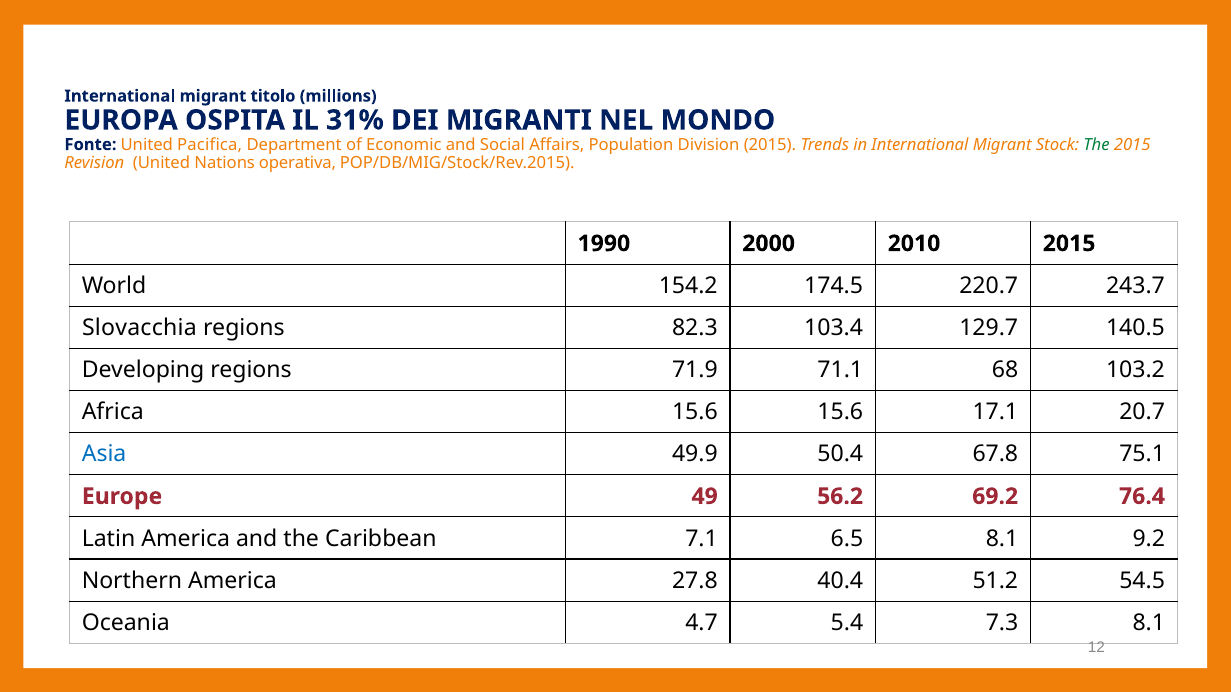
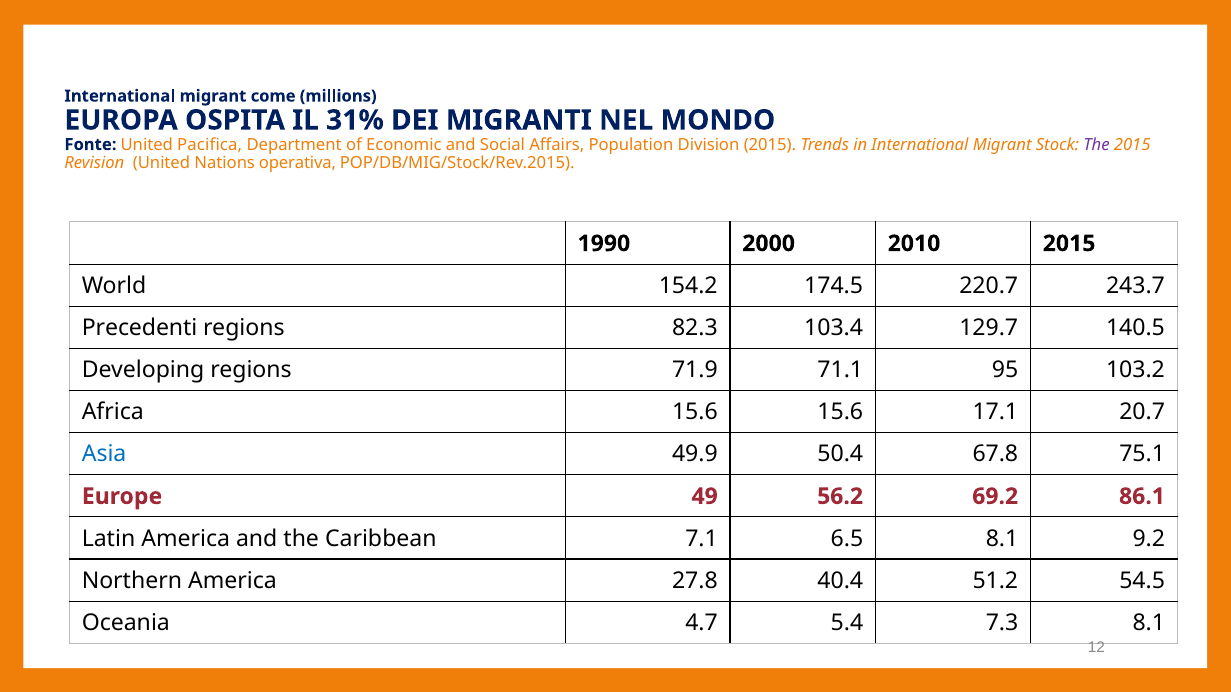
titolo: titolo -> come
The at (1097, 145) colour: green -> purple
Slovacchia: Slovacchia -> Precedenti
68: 68 -> 95
76.4: 76.4 -> 86.1
